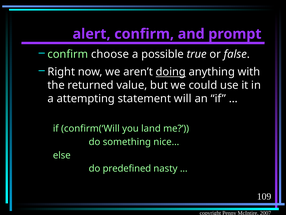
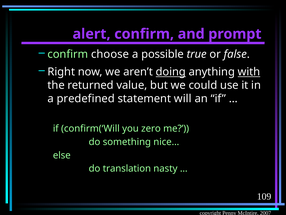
with underline: none -> present
attempting: attempting -> predefined
land: land -> zero
predefined: predefined -> translation
